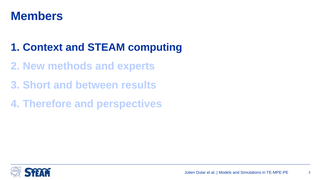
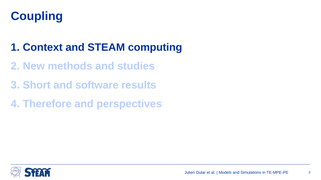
Members: Members -> Coupling
experts: experts -> studies
between: between -> software
